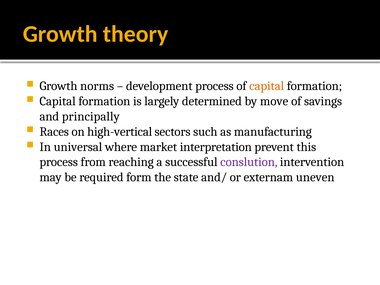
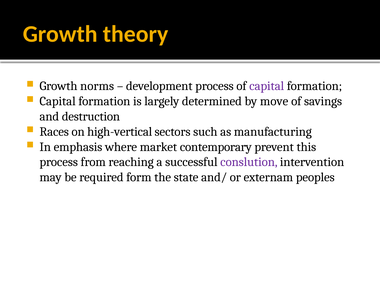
capital at (267, 86) colour: orange -> purple
principally: principally -> destruction
universal: universal -> emphasis
interpretation: interpretation -> contemporary
uneven: uneven -> peoples
